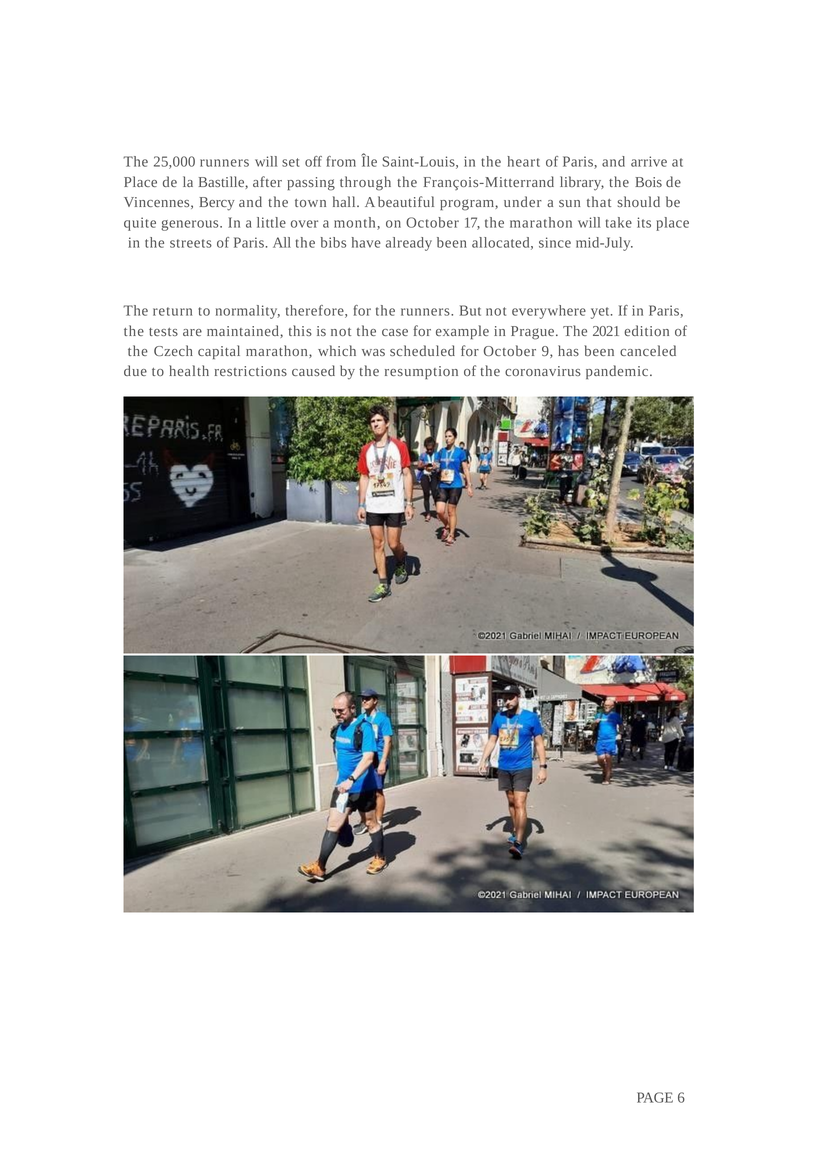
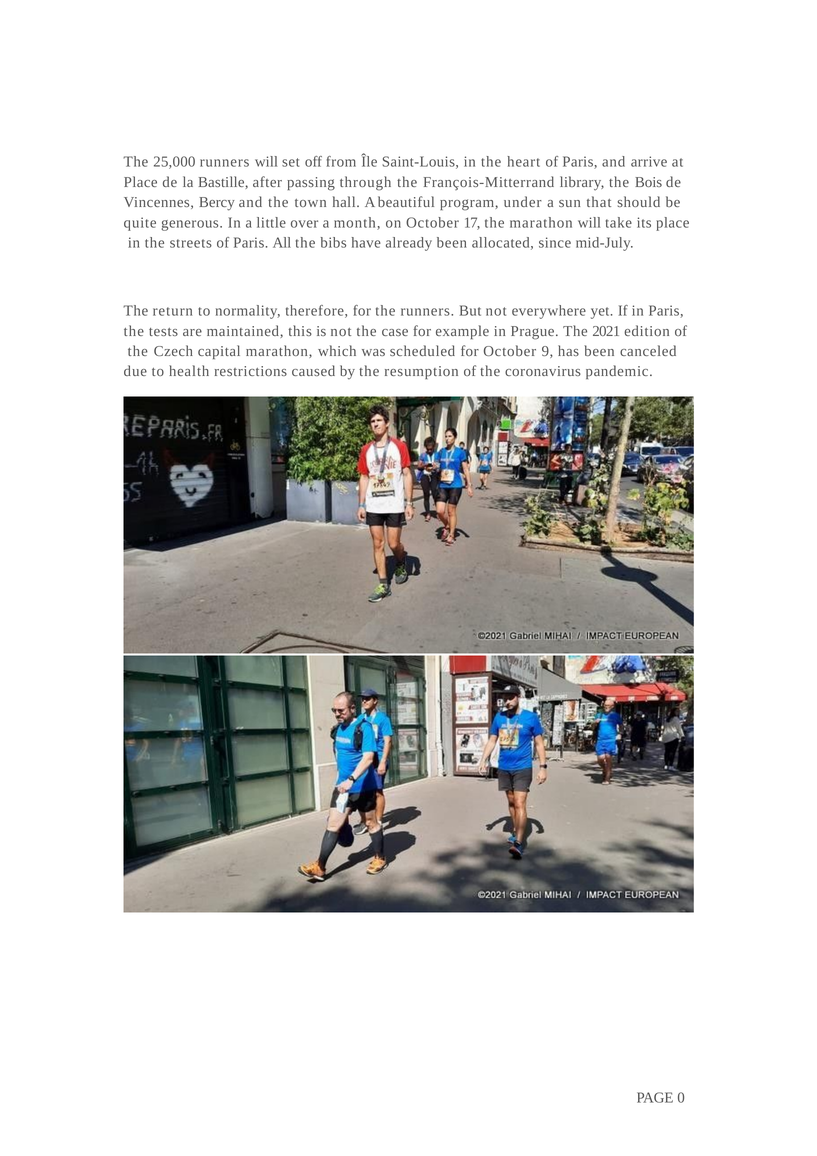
6: 6 -> 0
